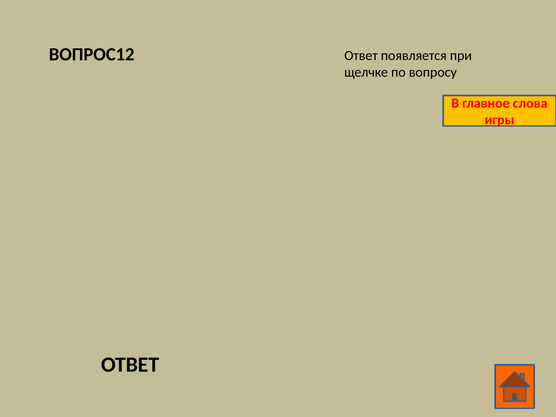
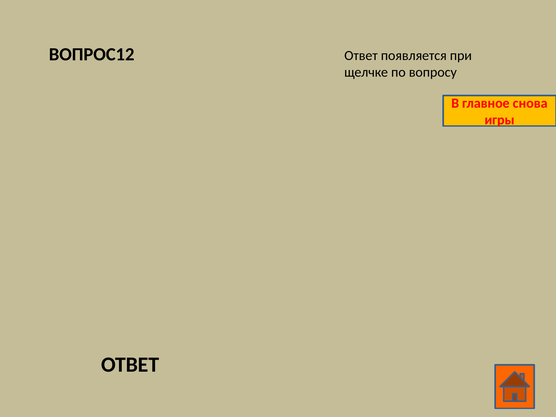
слова: слова -> снова
